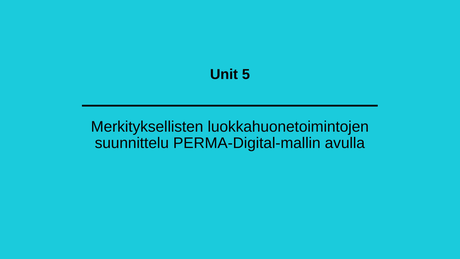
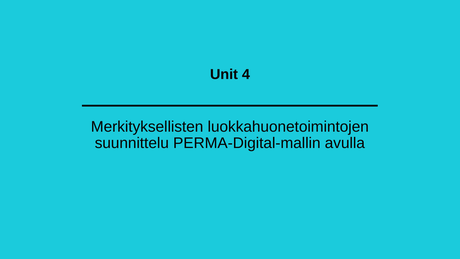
5: 5 -> 4
